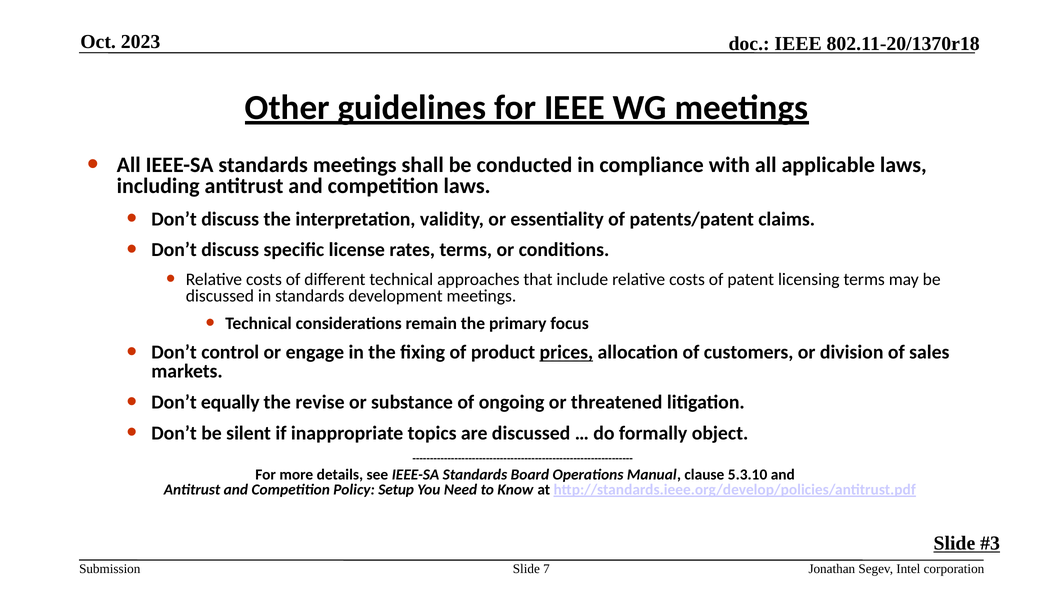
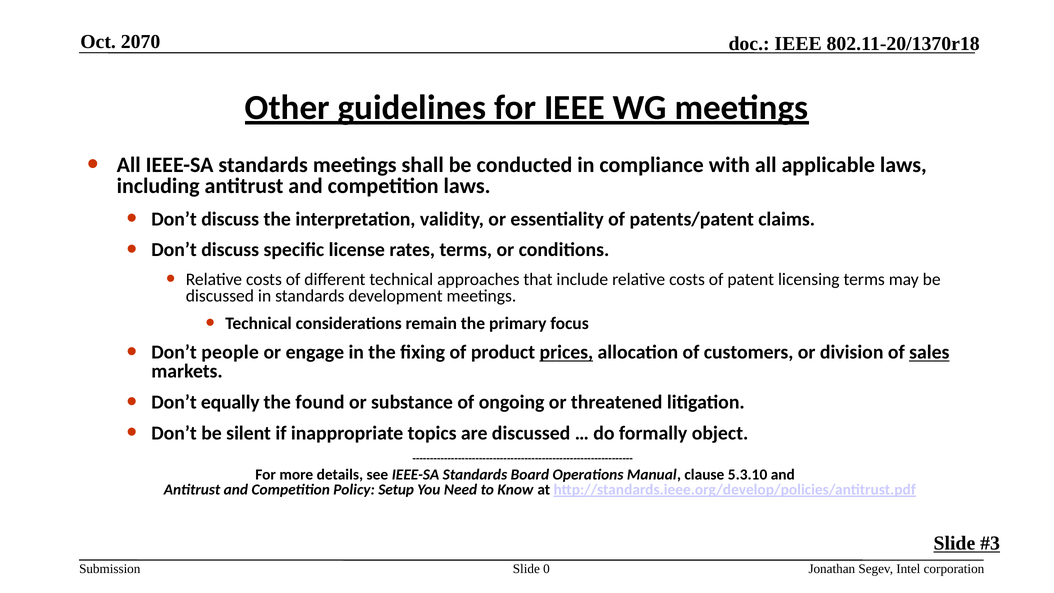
2023: 2023 -> 2070
control: control -> people
sales underline: none -> present
revise: revise -> found
7: 7 -> 0
